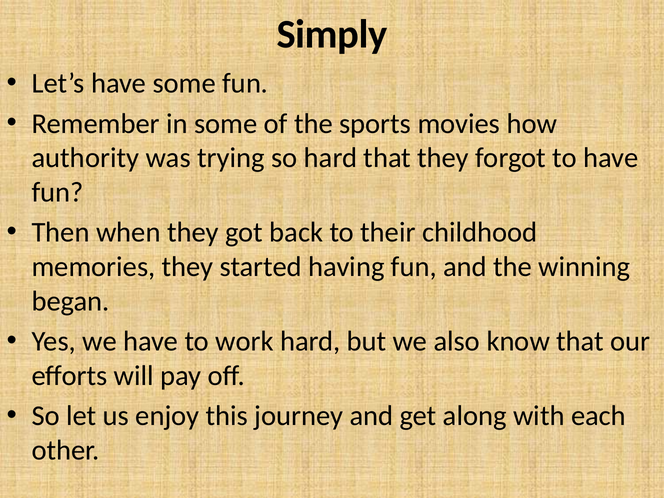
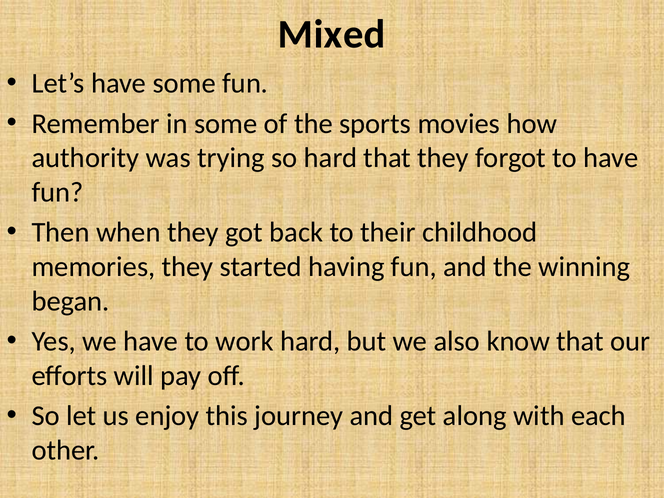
Simply: Simply -> Mixed
